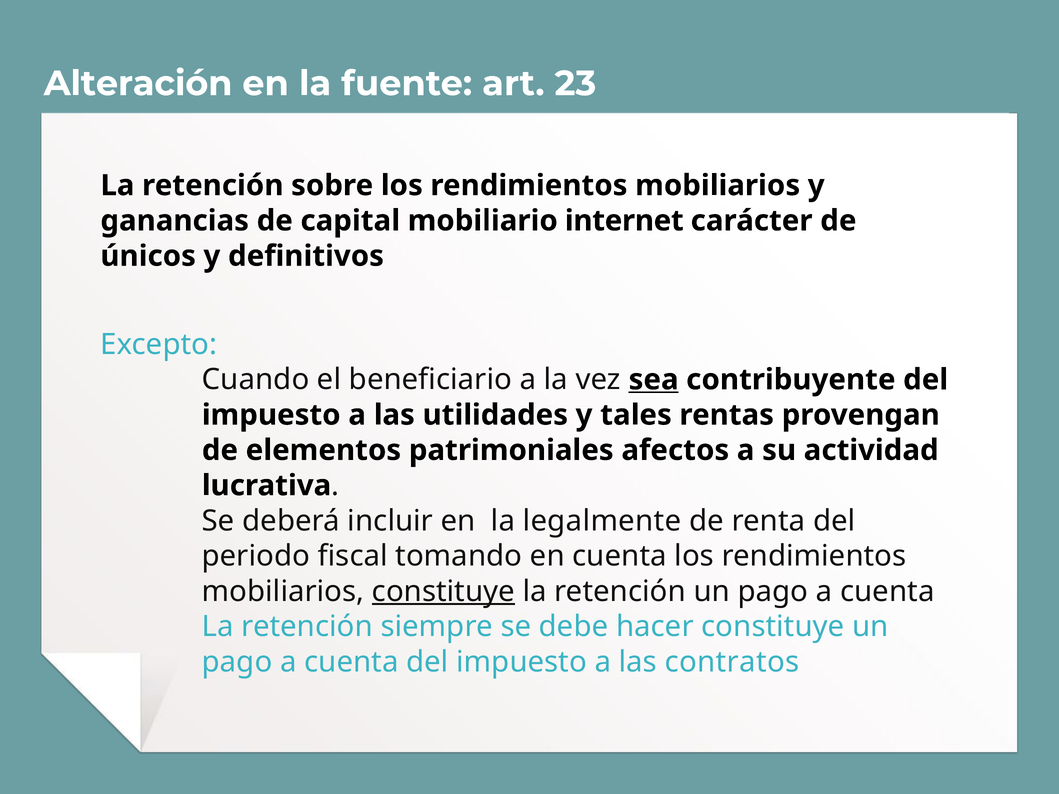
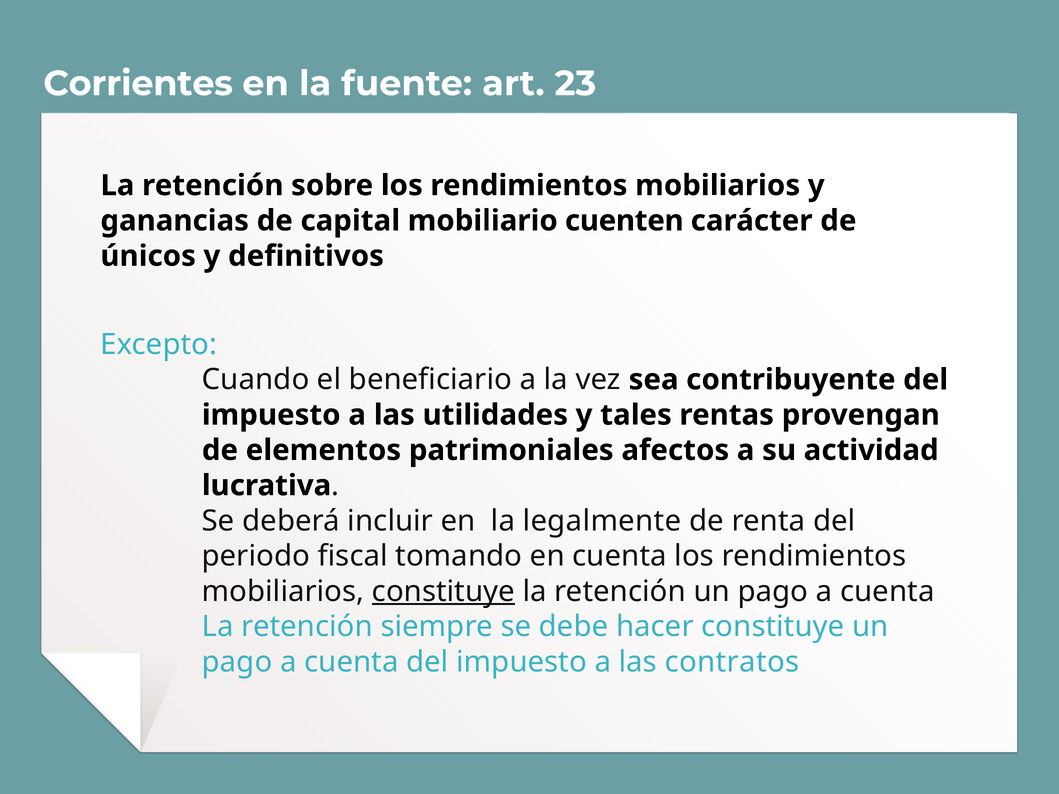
Alteración: Alteración -> Corrientes
internet: internet -> cuenten
sea underline: present -> none
